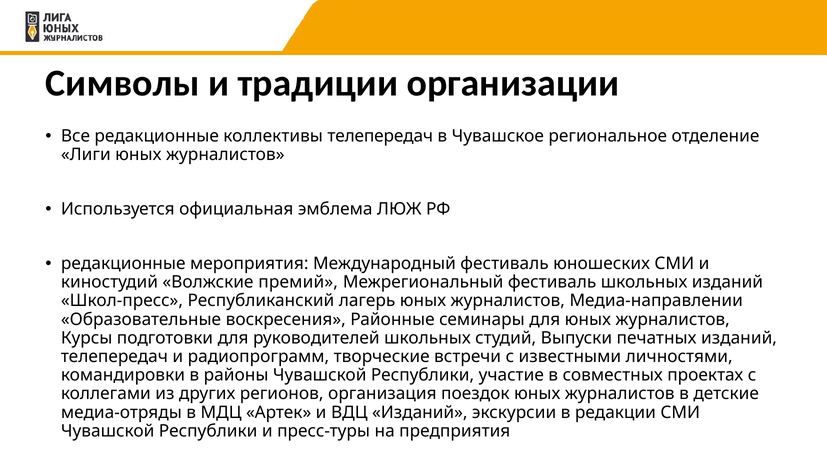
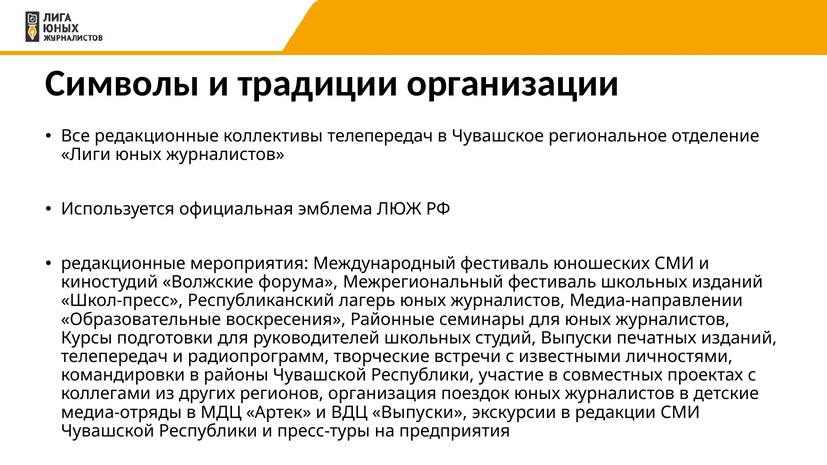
премий: премий -> форума
ВДЦ Изданий: Изданий -> Выпуски
